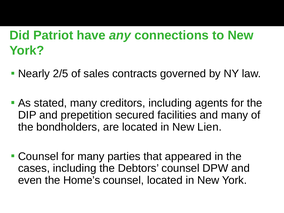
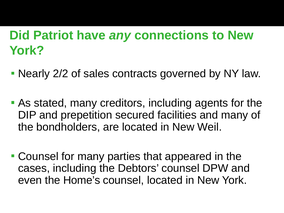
2/5: 2/5 -> 2/2
Lien: Lien -> Weil
